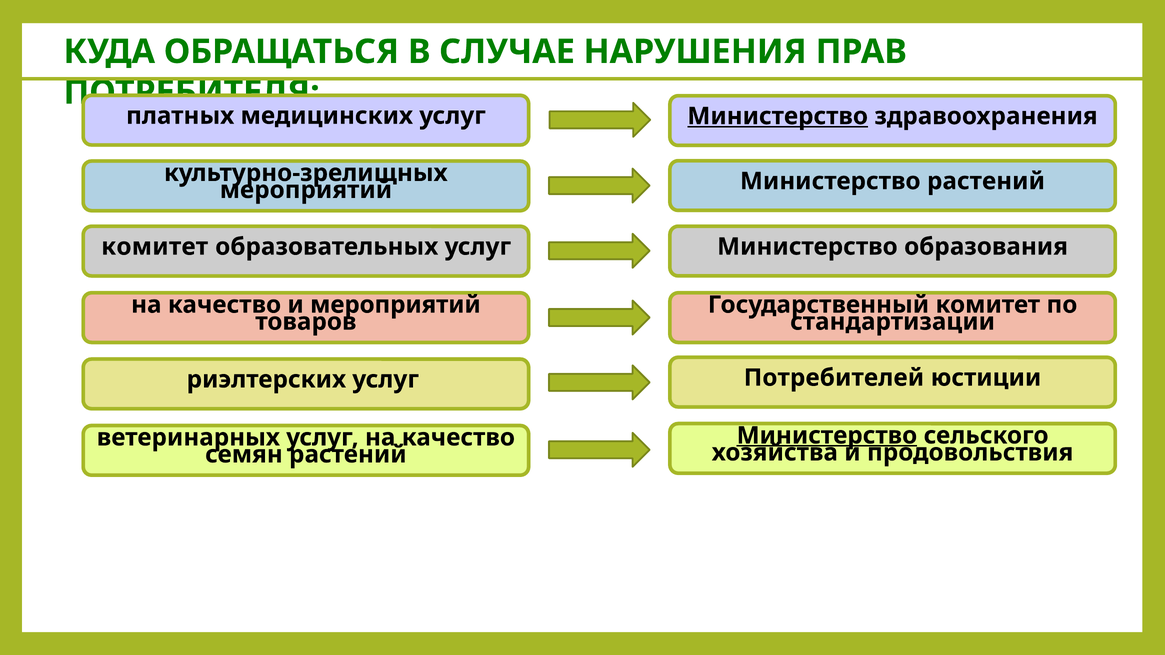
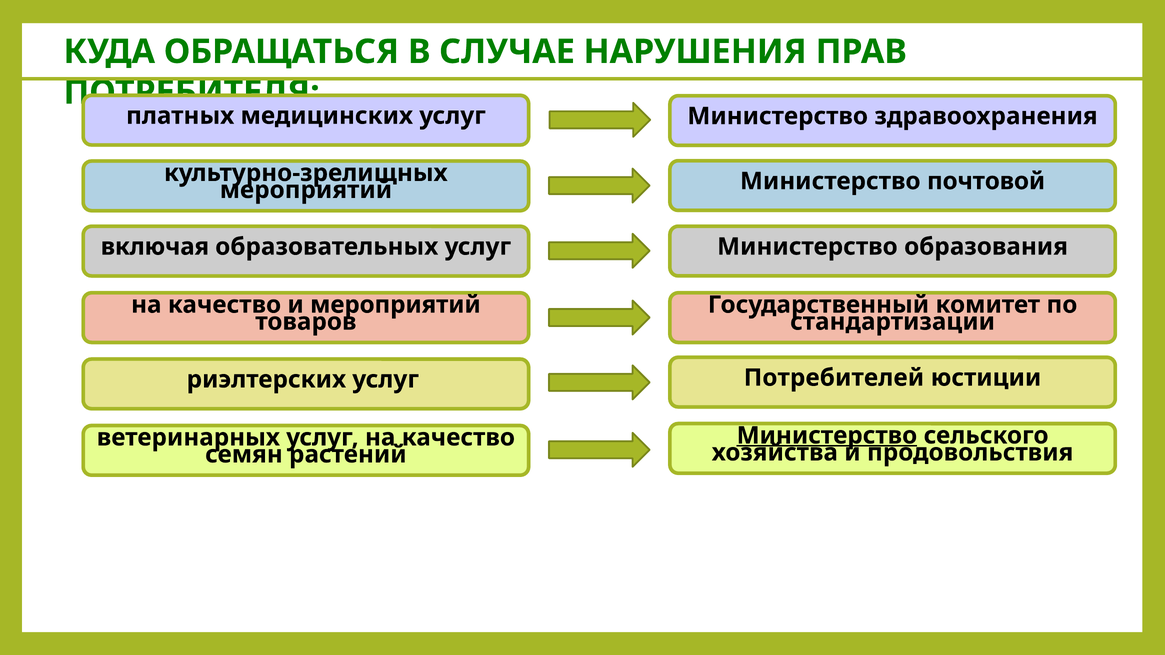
Министерство at (778, 116) underline: present -> none
Министерство растений: растений -> почтовой
комитет at (155, 247): комитет -> включая
